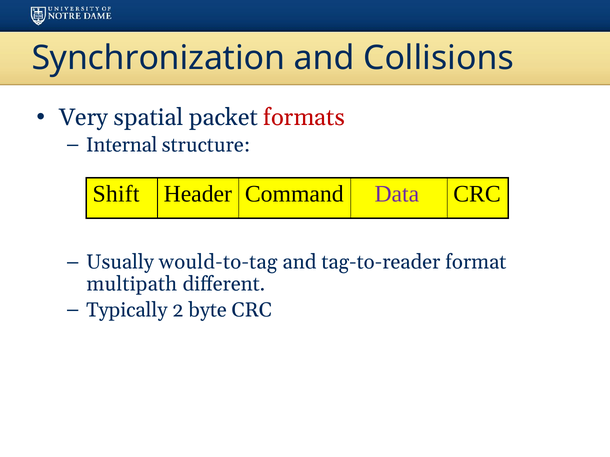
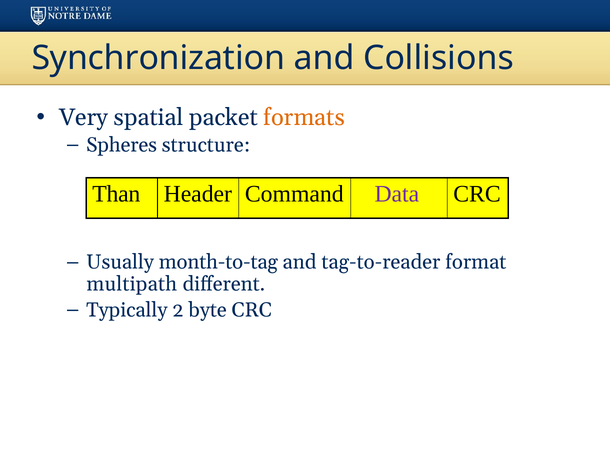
formats colour: red -> orange
Internal: Internal -> Spheres
Shift: Shift -> Than
would-to-tag: would-to-tag -> month-to-tag
